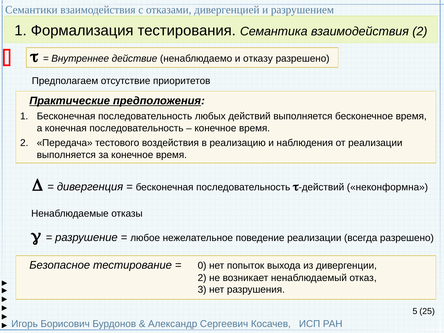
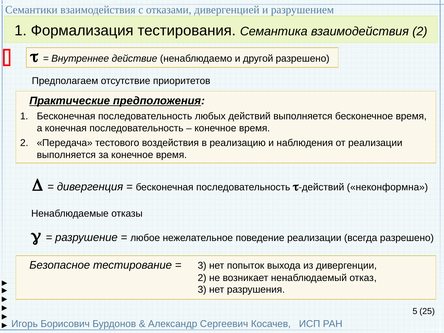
отказу: отказу -> другой
0 at (202, 266): 0 -> 3
